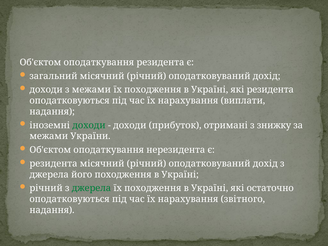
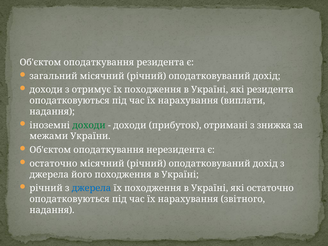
з межами: межами -> отримує
знижку: знижку -> знижка
резидента at (53, 164): резидента -> остаточно
джерела at (91, 188) colour: green -> blue
